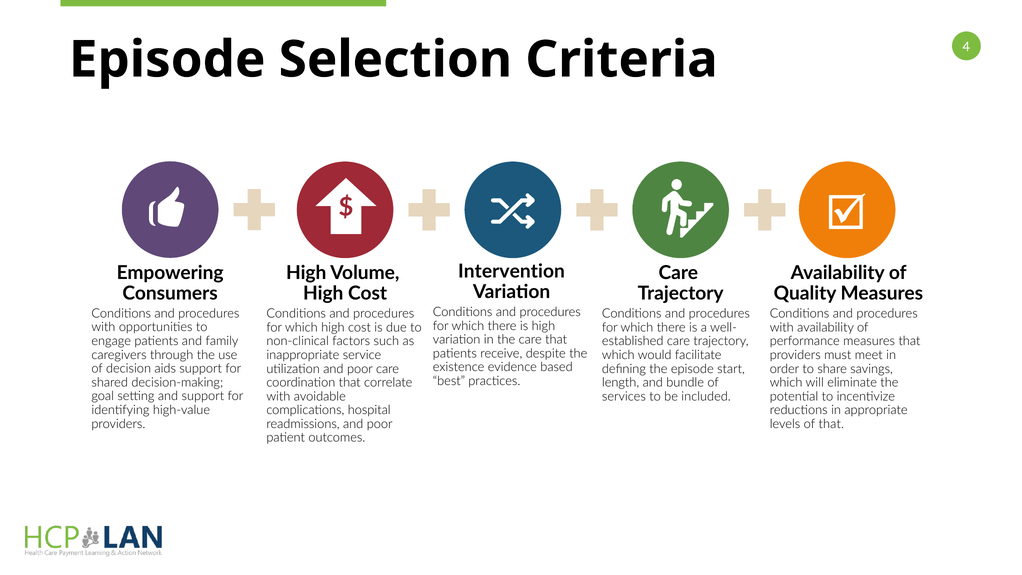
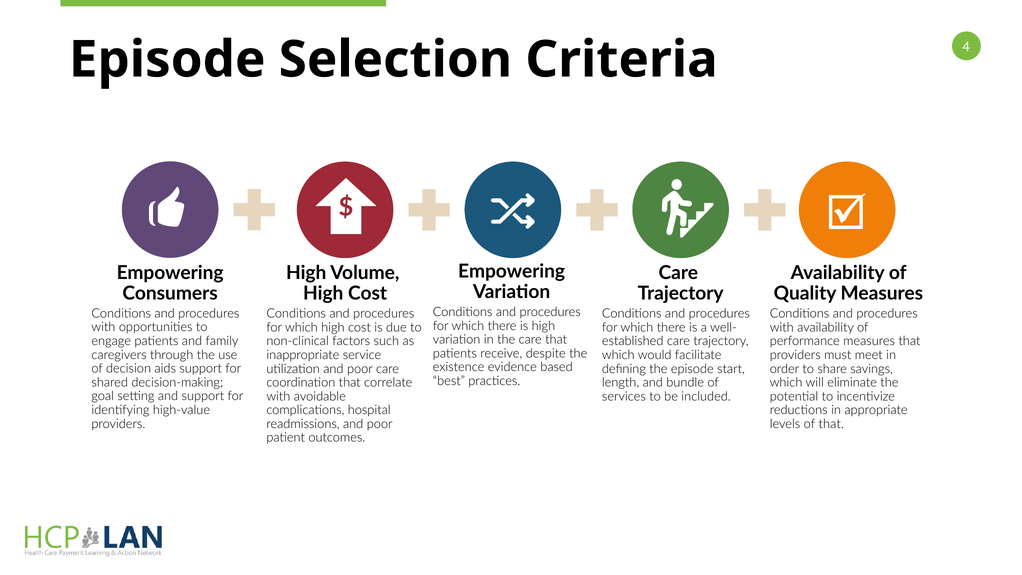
Intervention at (511, 271): Intervention -> Empowering
